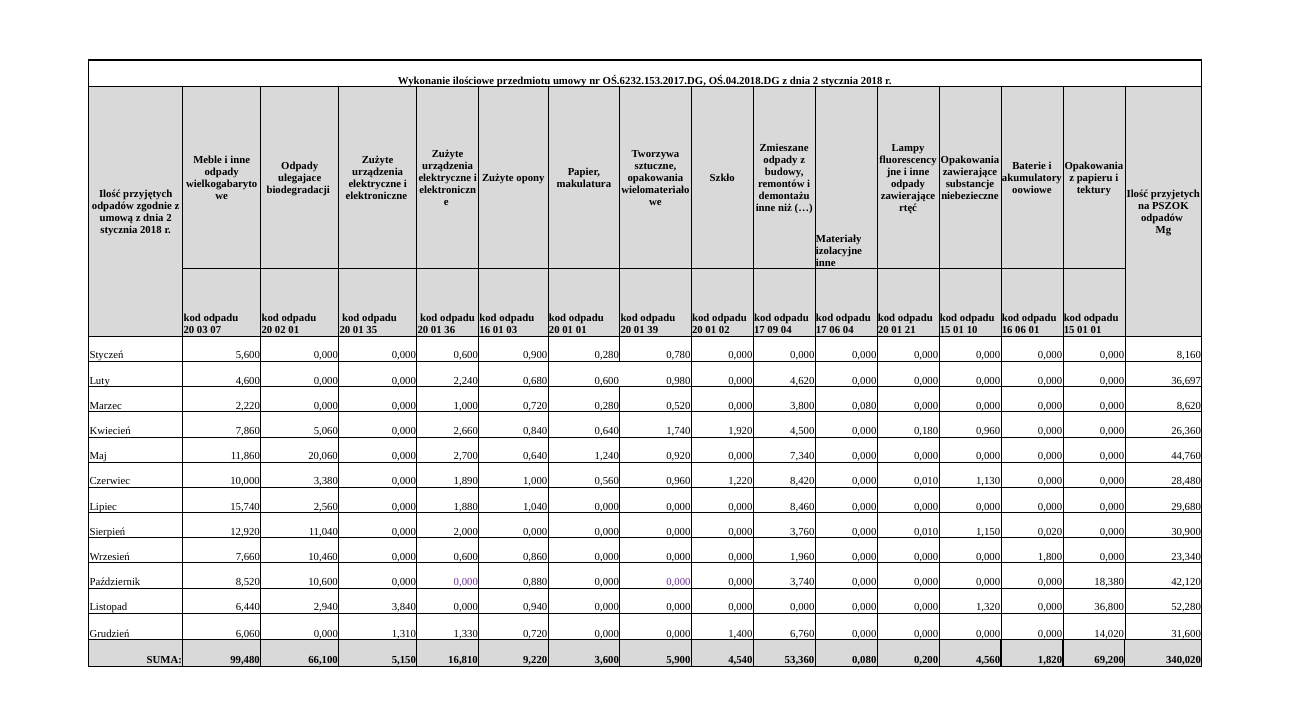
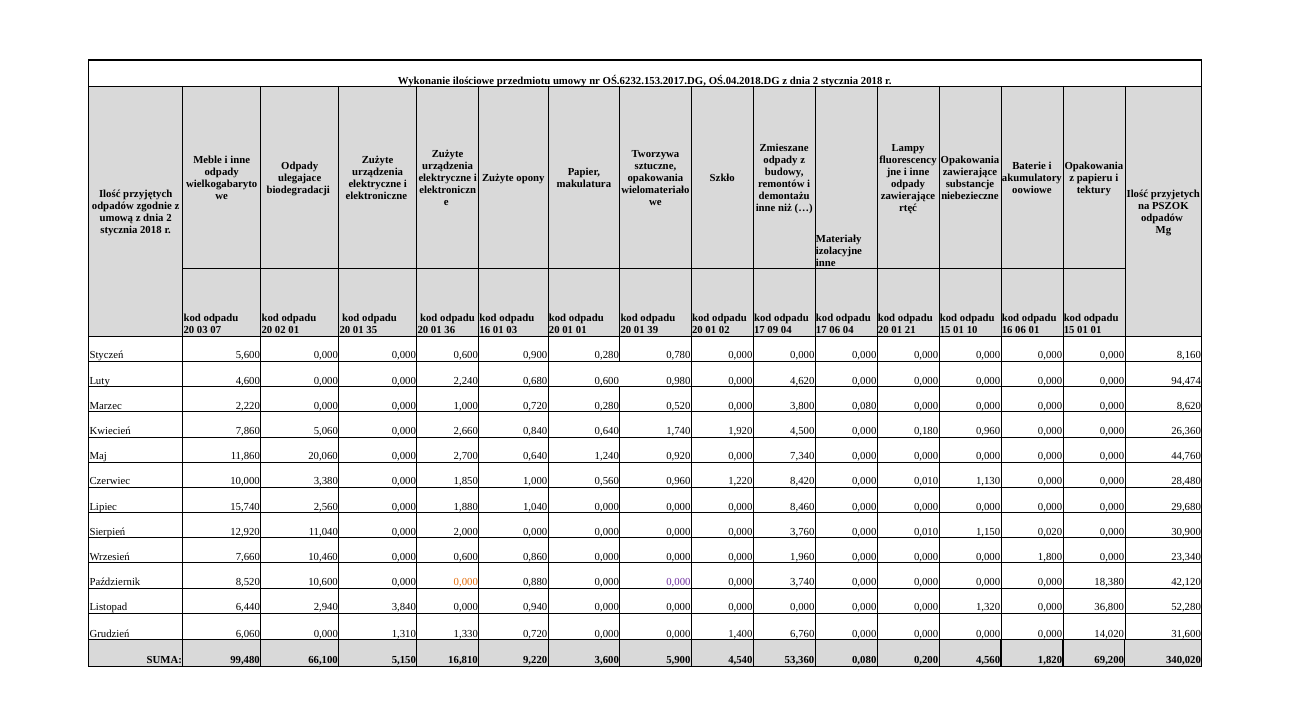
36,697: 36,697 -> 94,474
1,890: 1,890 -> 1,850
0,000 at (466, 582) colour: purple -> orange
